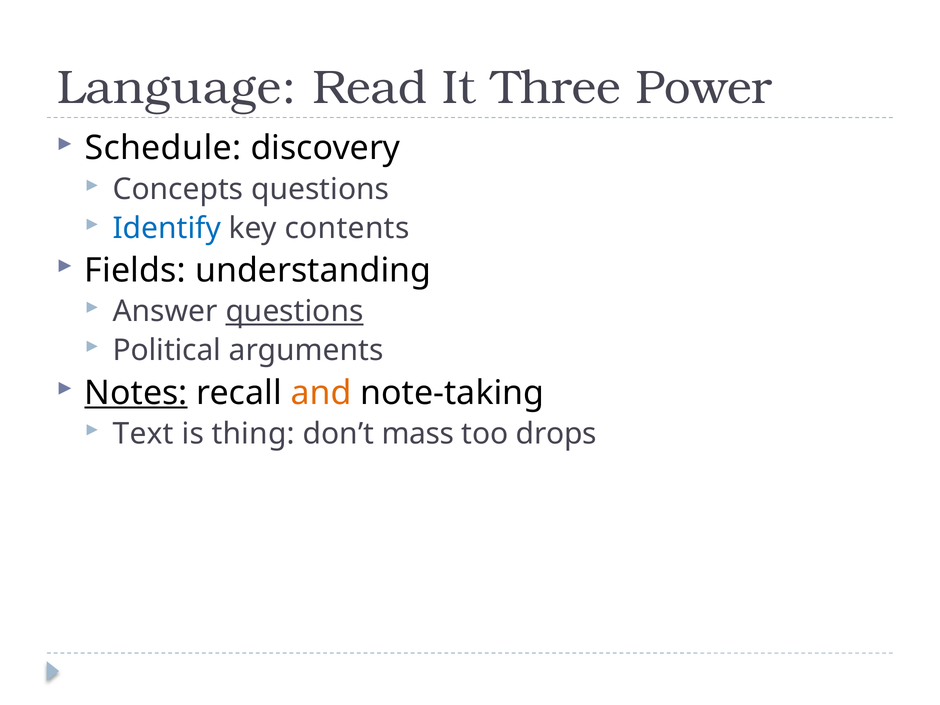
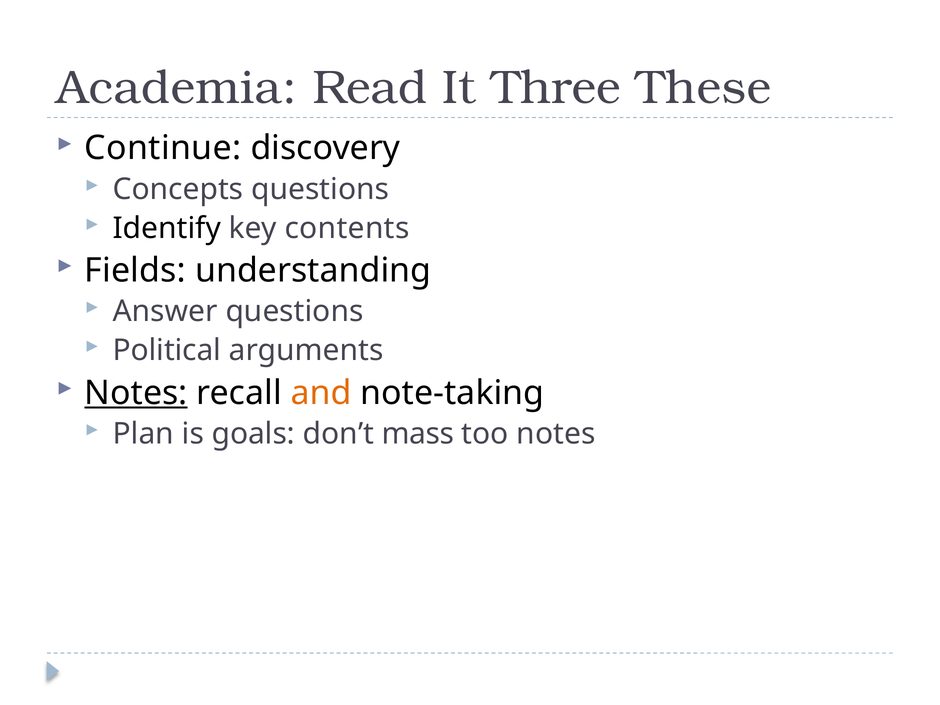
Language: Language -> Academia
Power: Power -> These
Schedule: Schedule -> Continue
Identify colour: blue -> black
questions at (295, 312) underline: present -> none
Text: Text -> Plan
thing: thing -> goals
too drops: drops -> notes
